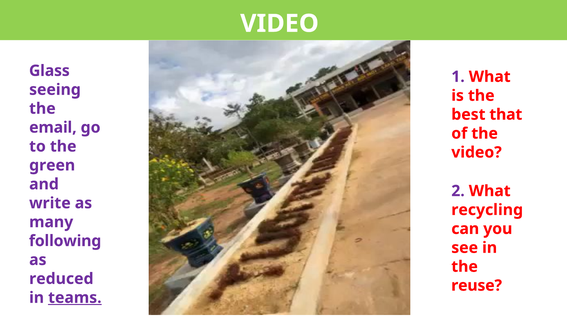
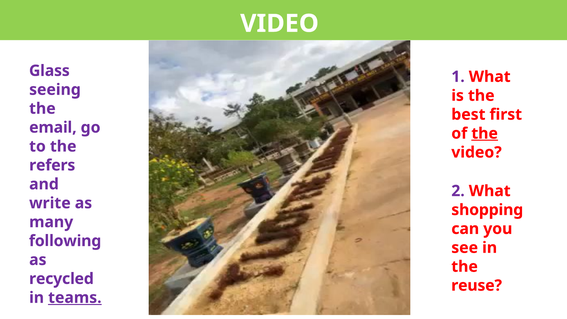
that: that -> first
the at (485, 133) underline: none -> present
green: green -> refers
recycling: recycling -> shopping
reduced: reduced -> recycled
